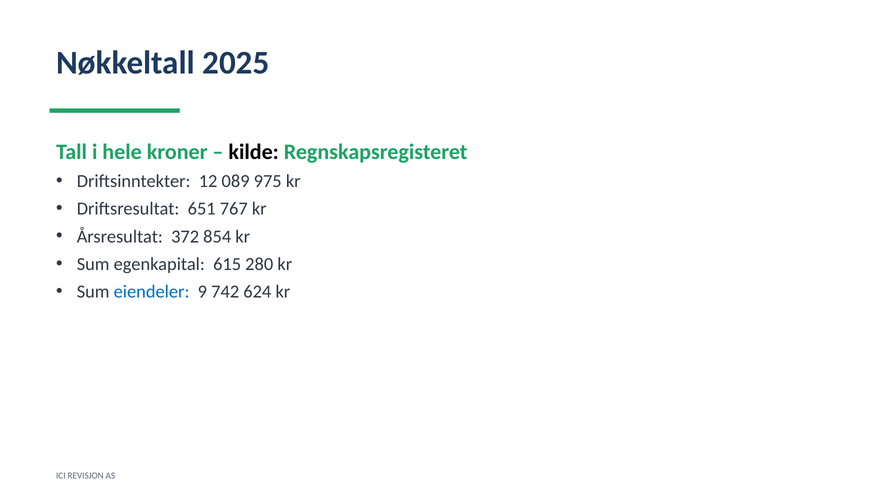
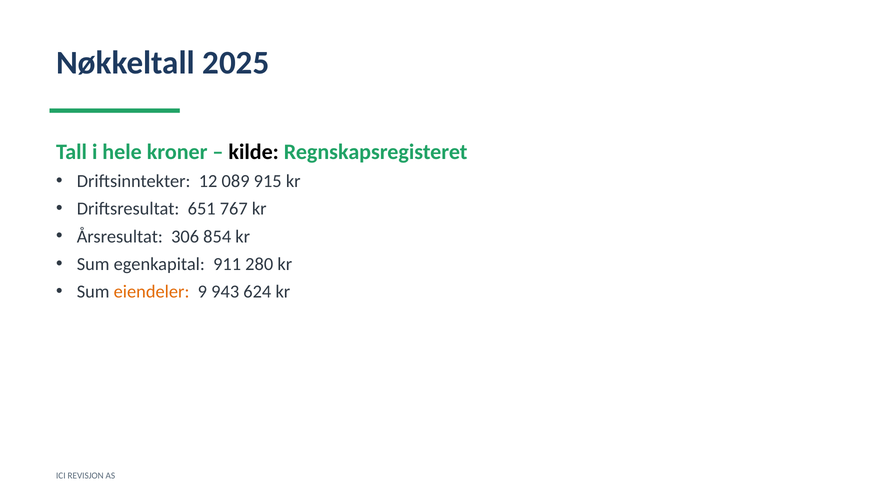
975: 975 -> 915
372: 372 -> 306
615: 615 -> 911
eiendeler colour: blue -> orange
742: 742 -> 943
